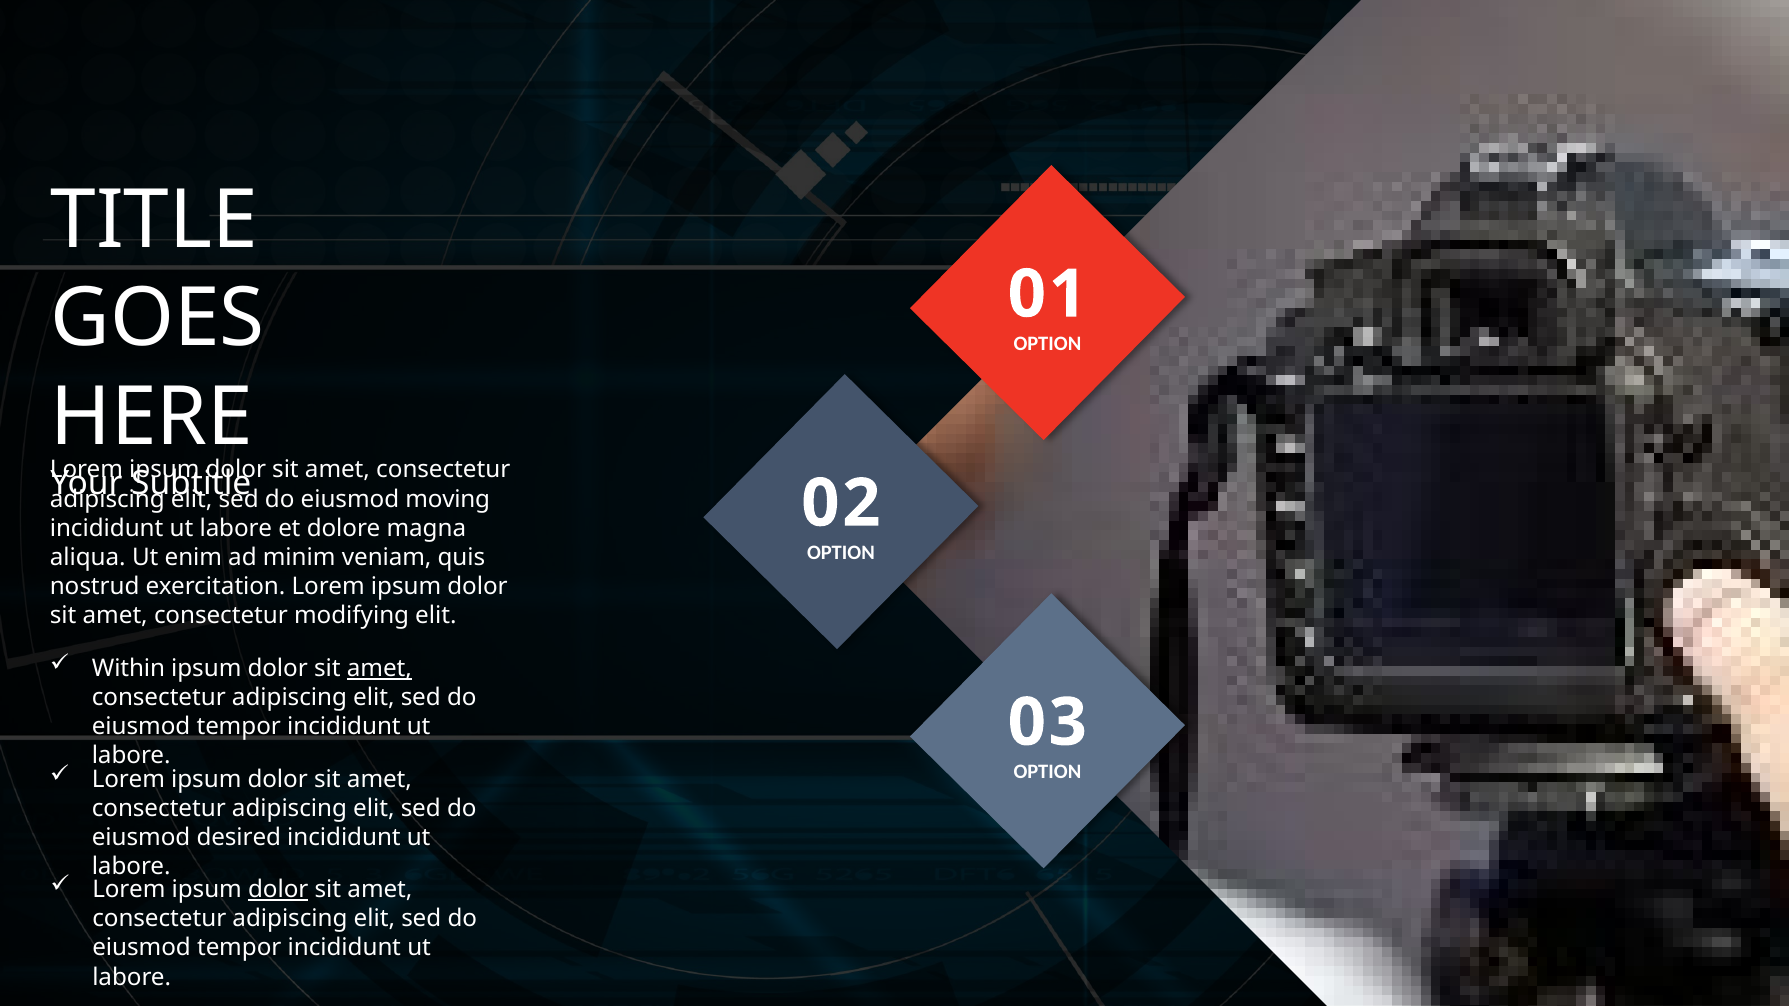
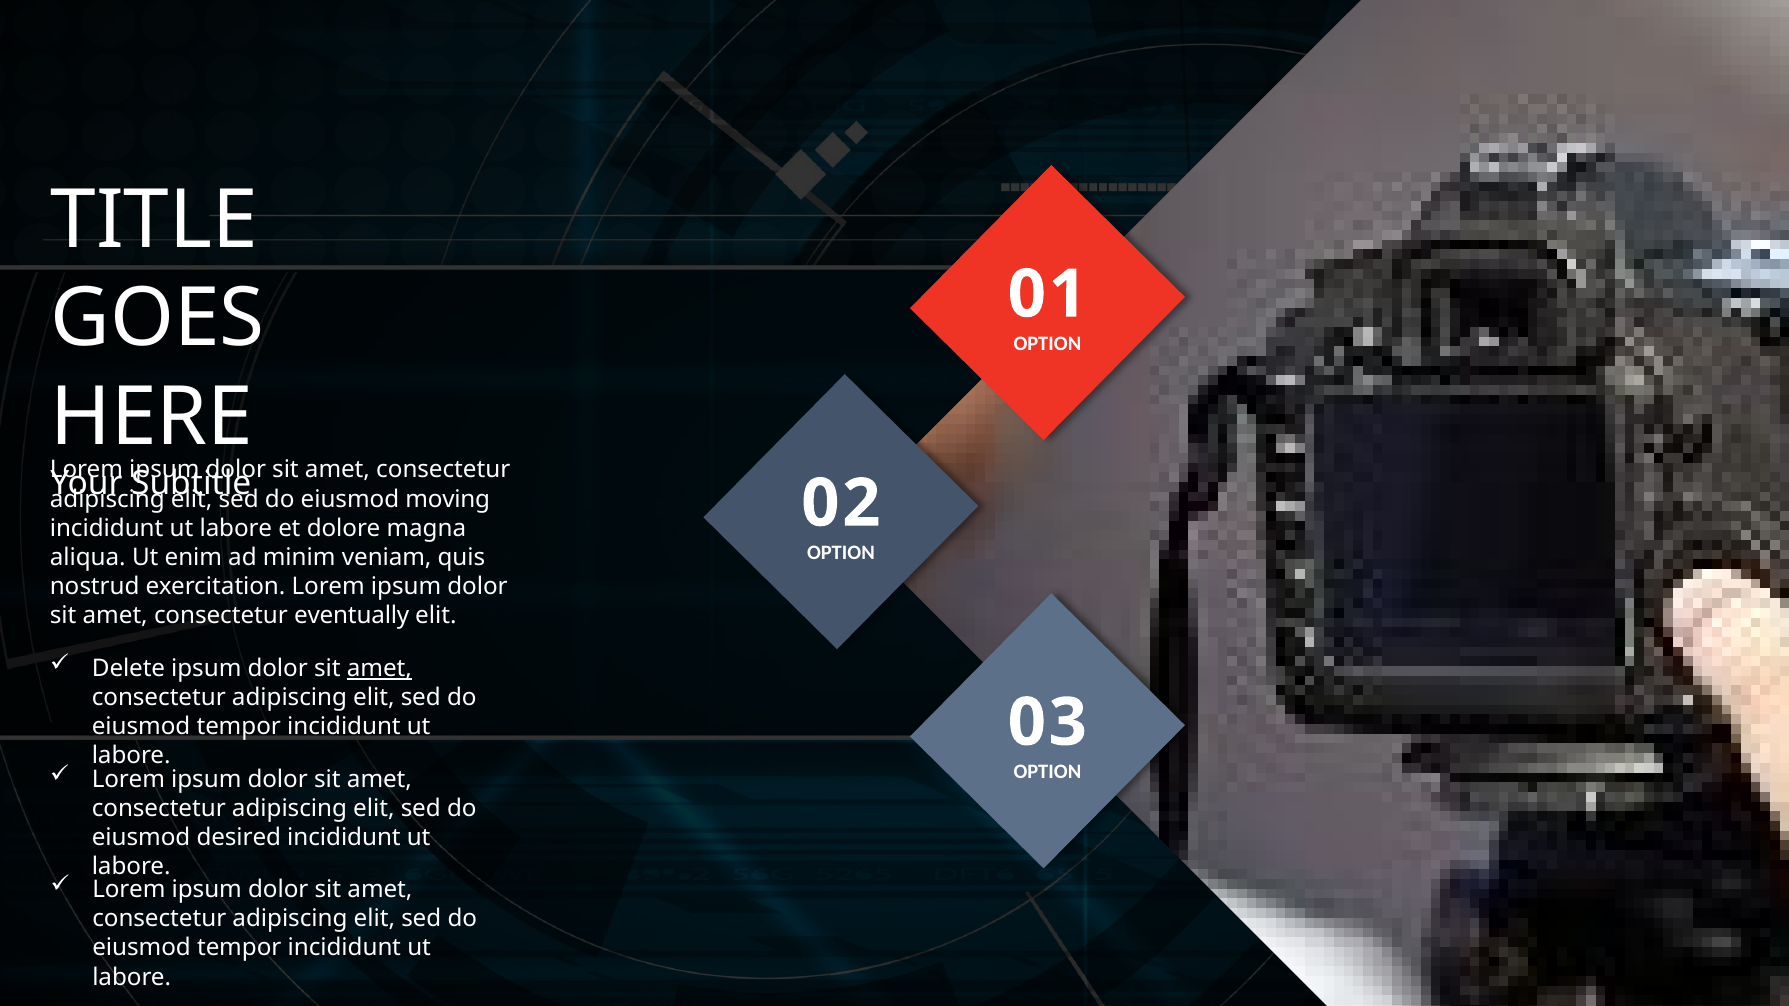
modifying: modifying -> eventually
Within: Within -> Delete
dolor at (278, 890) underline: present -> none
